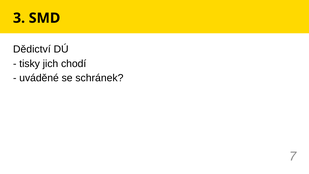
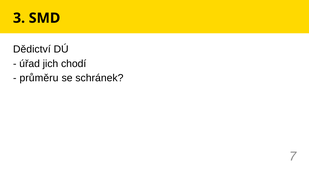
tisky: tisky -> úřad
uváděné: uváděné -> průměru
